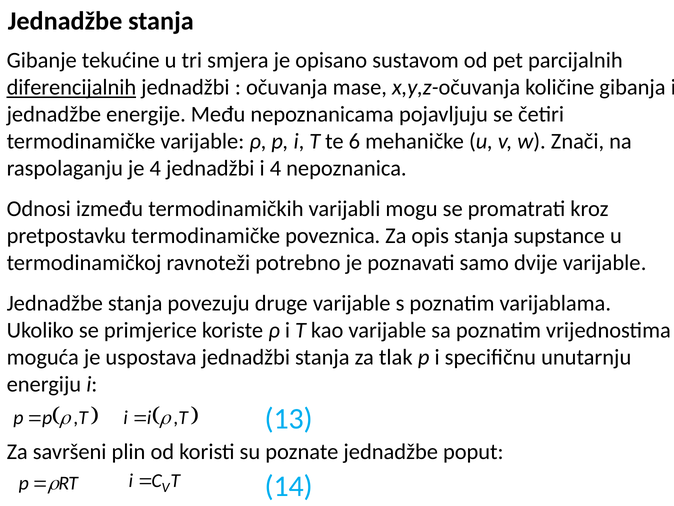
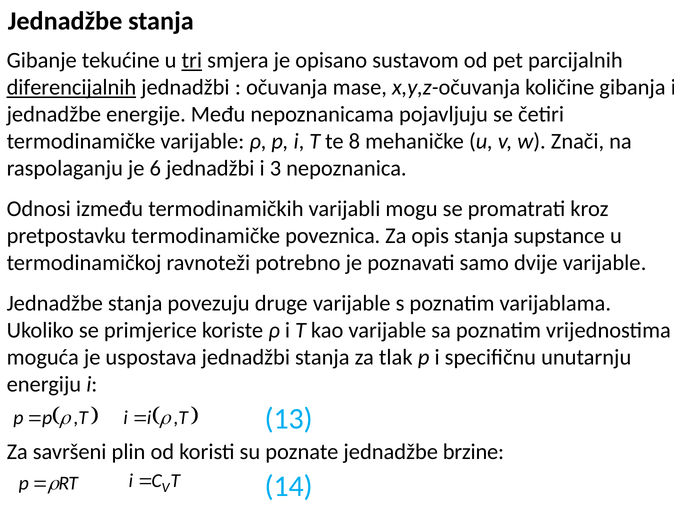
tri underline: none -> present
6: 6 -> 8
je 4: 4 -> 6
i 4: 4 -> 3
poput: poput -> brzine
